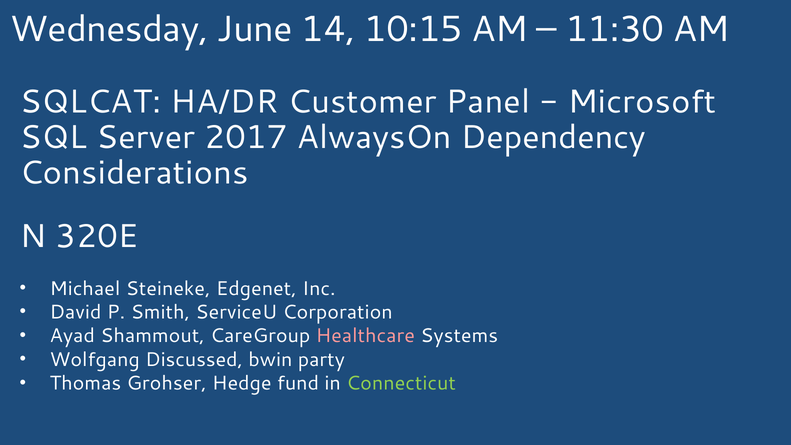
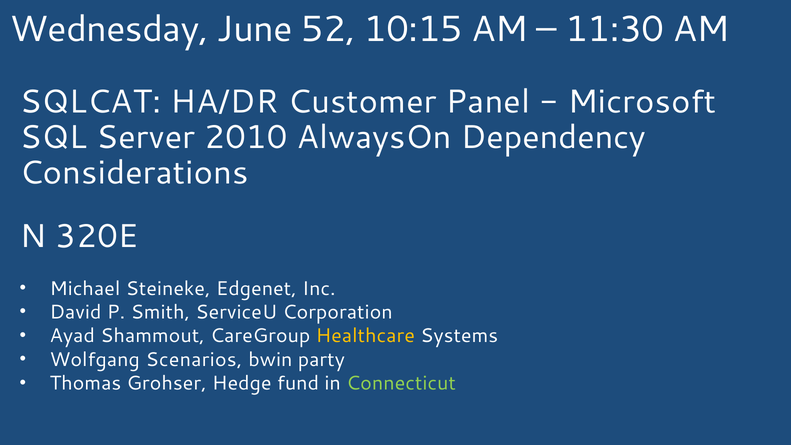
14: 14 -> 52
2017: 2017 -> 2010
Healthcare colour: pink -> yellow
Discussed: Discussed -> Scenarios
